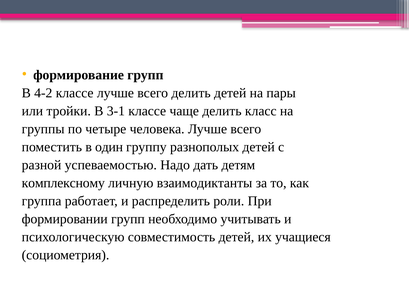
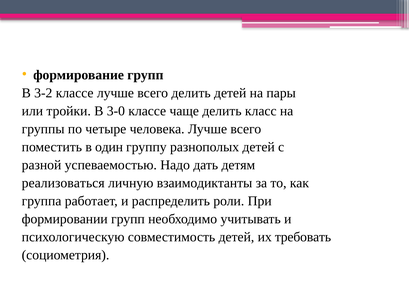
4-2: 4-2 -> 3-2
3-1: 3-1 -> 3-0
комплексному: комплексному -> реализоваться
учащиеся: учащиеся -> требовать
